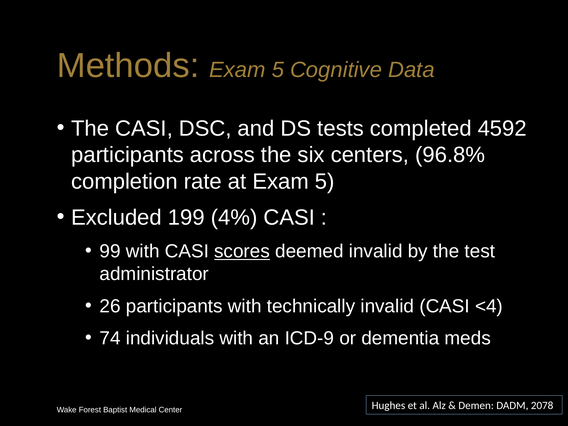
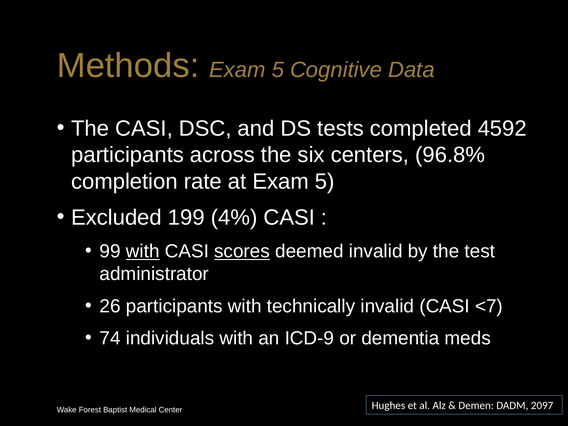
with at (143, 251) underline: none -> present
<4: <4 -> <7
2078: 2078 -> 2097
